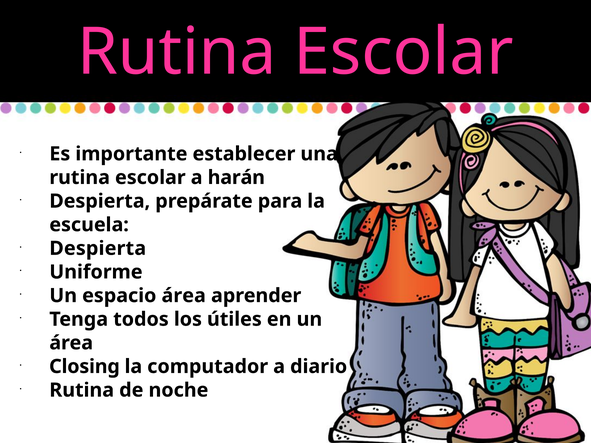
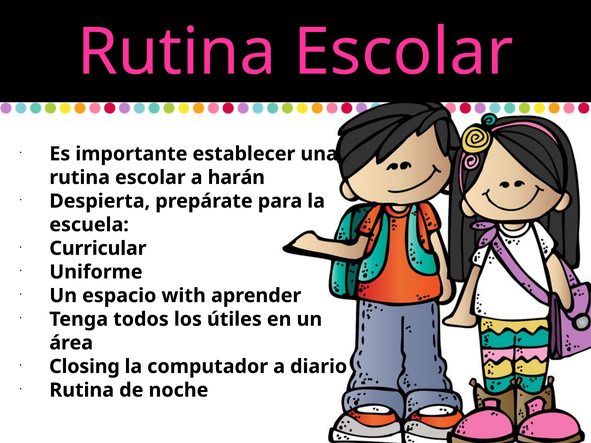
Despierta at (98, 249): Despierta -> Curricular
espacio área: área -> with
